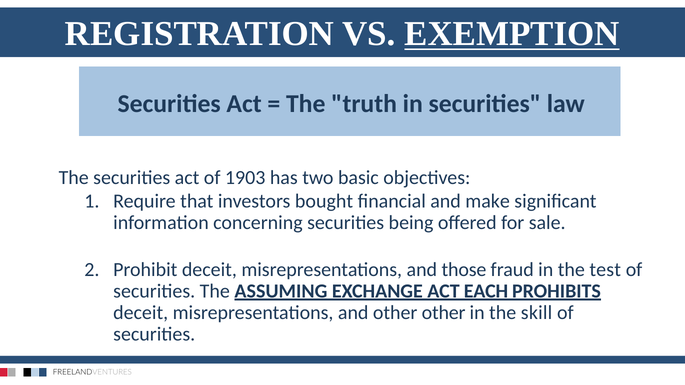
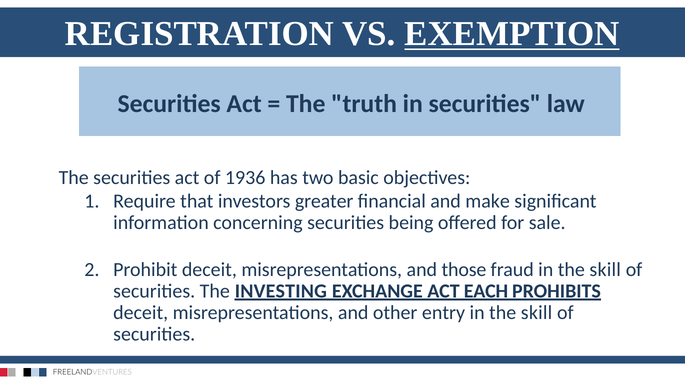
1903: 1903 -> 1936
bought: bought -> greater
fraud in the test: test -> skill
ASSUMING: ASSUMING -> INVESTING
other other: other -> entry
